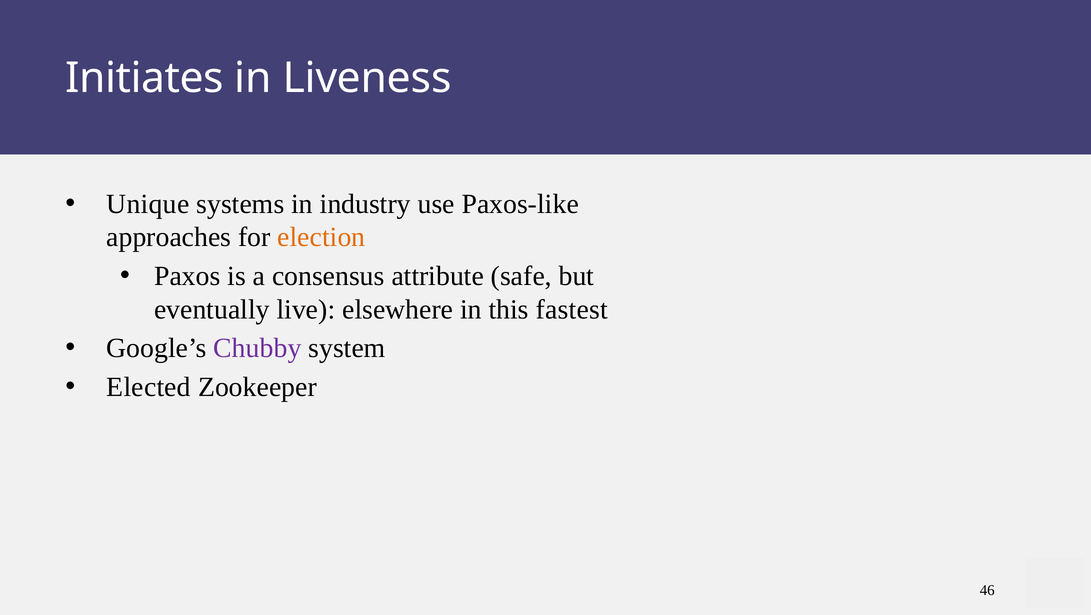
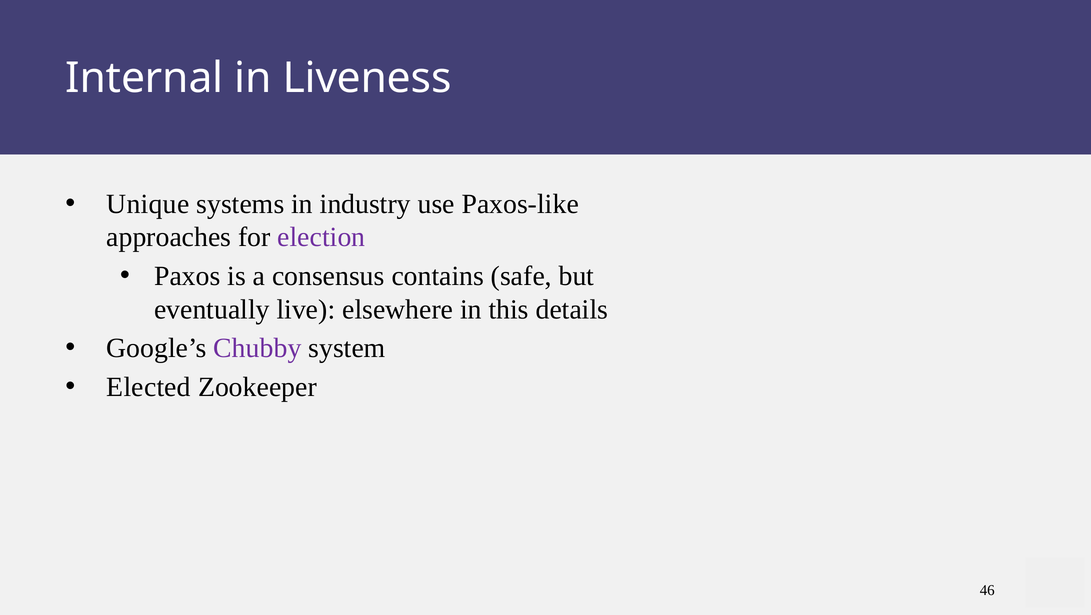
Initiates: Initiates -> Internal
election colour: orange -> purple
attribute: attribute -> contains
fastest: fastest -> details
